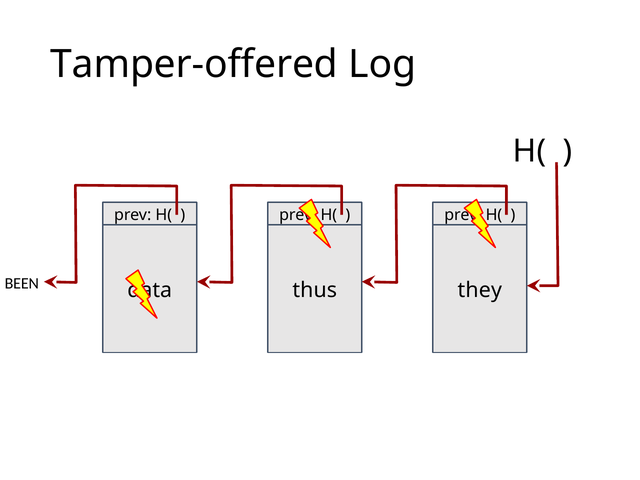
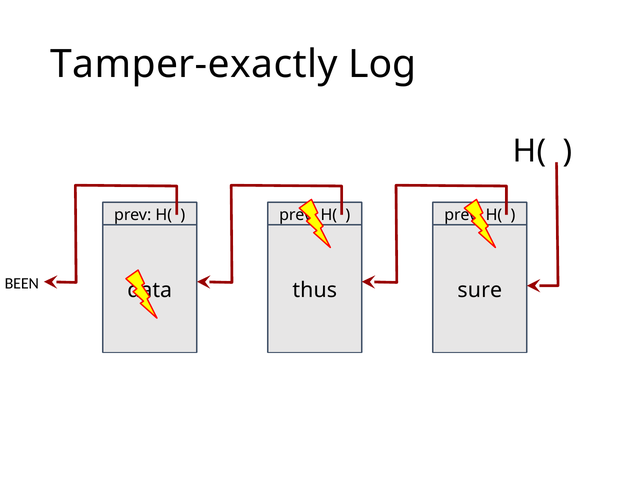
Tamper-offered: Tamper-offered -> Tamper-exactly
they: they -> sure
